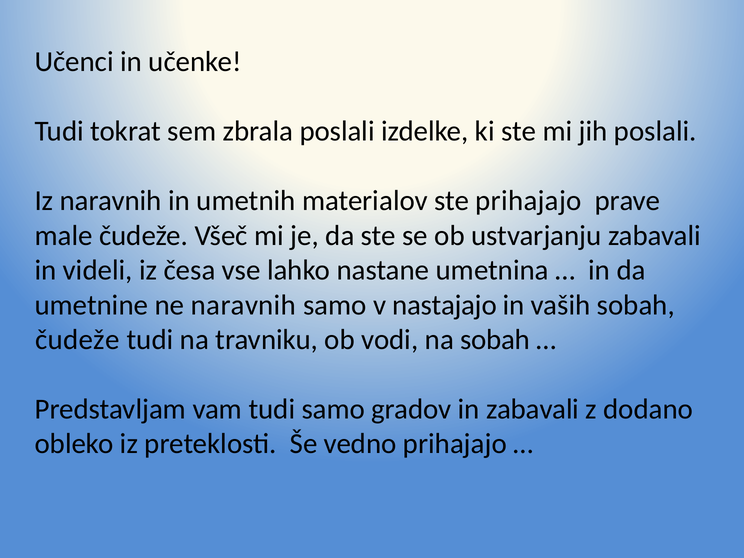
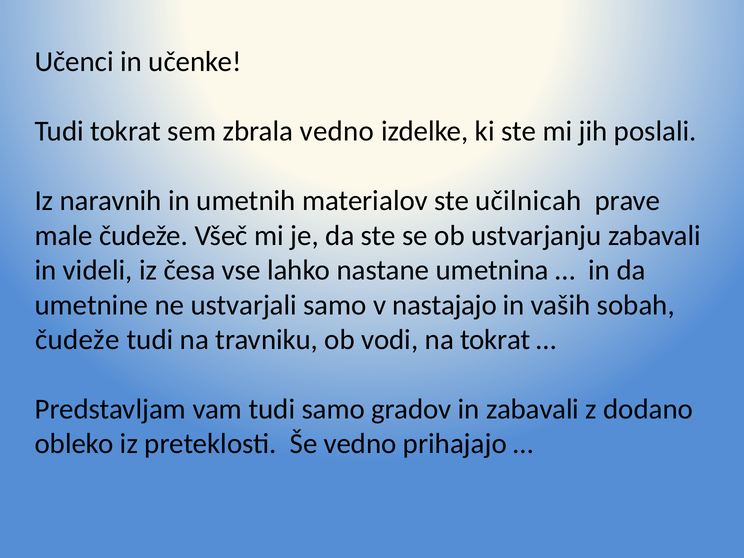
zbrala poslali: poslali -> vedno
ste prihajajo: prihajajo -> učilnicah
ne naravnih: naravnih -> ustvarjali
na sobah: sobah -> tokrat
